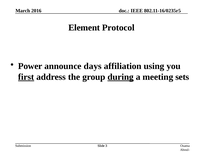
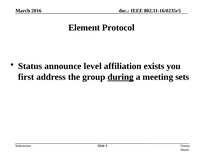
Power: Power -> Status
days: days -> level
using: using -> exists
first underline: present -> none
